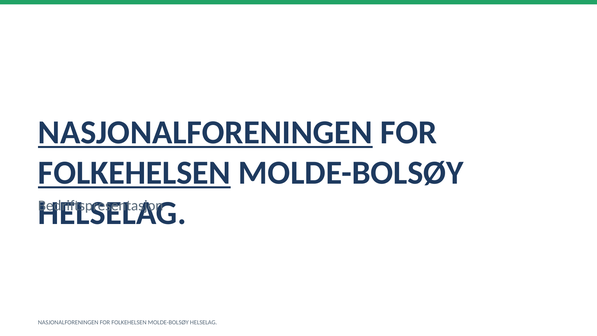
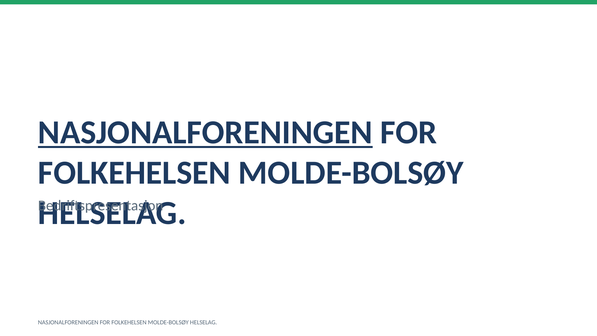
FOLKEHELSEN at (134, 173) underline: present -> none
